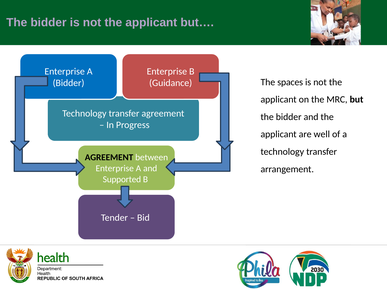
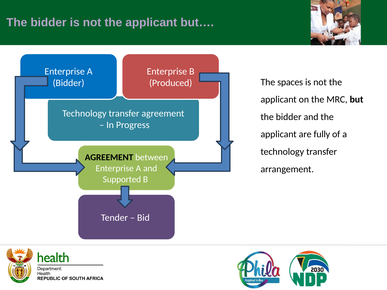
Guidance: Guidance -> Produced
well: well -> fully
